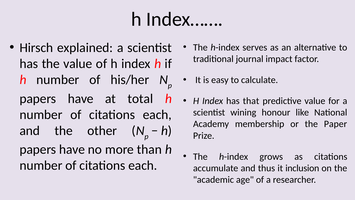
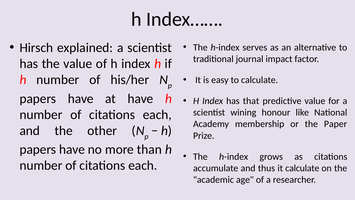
at total: total -> have
it inclusion: inclusion -> calculate
